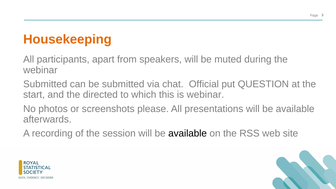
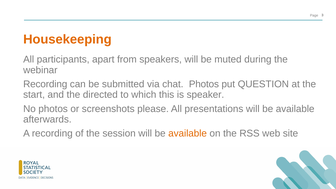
Submitted at (45, 84): Submitted -> Recording
chat Official: Official -> Photos
is webinar: webinar -> speaker
available at (188, 133) colour: black -> orange
